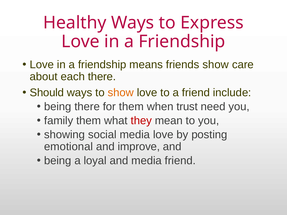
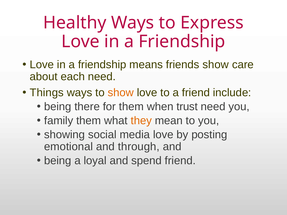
each there: there -> need
Should: Should -> Things
they colour: red -> orange
improve: improve -> through
and media: media -> spend
